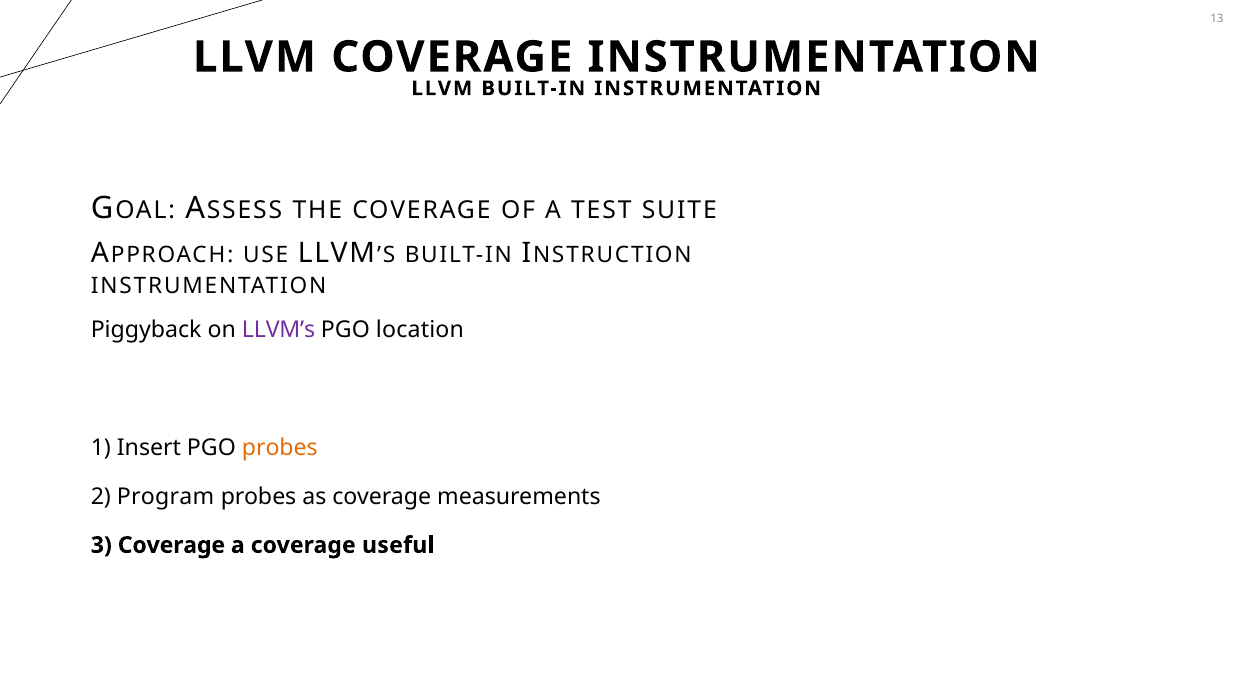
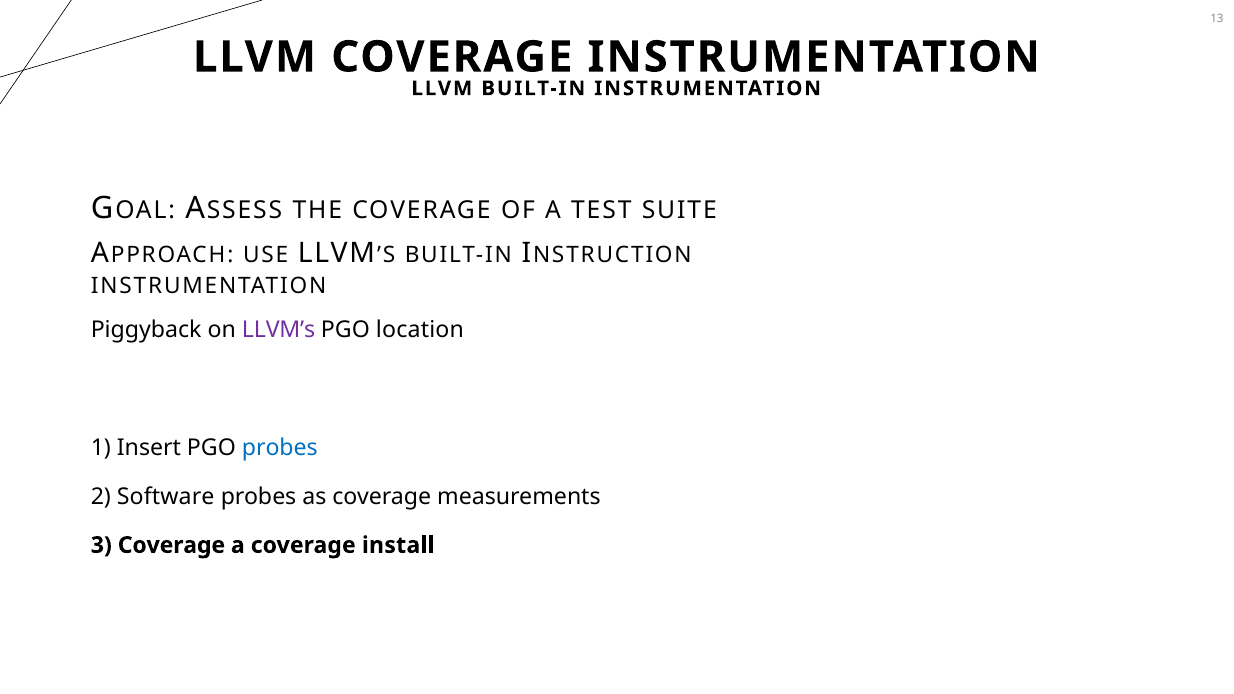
probes at (280, 448) colour: orange -> blue
Program: Program -> Software
useful: useful -> install
